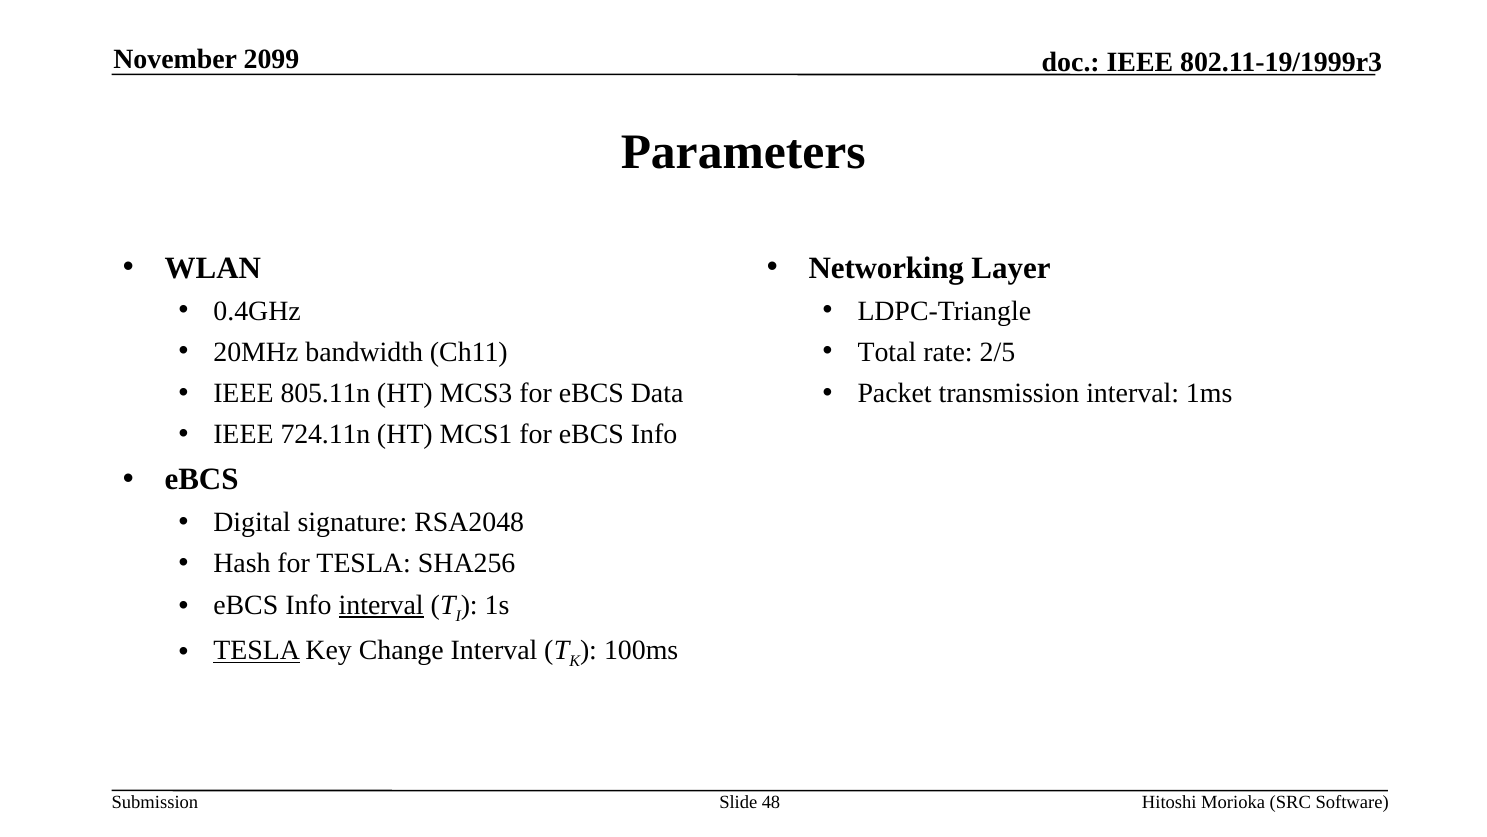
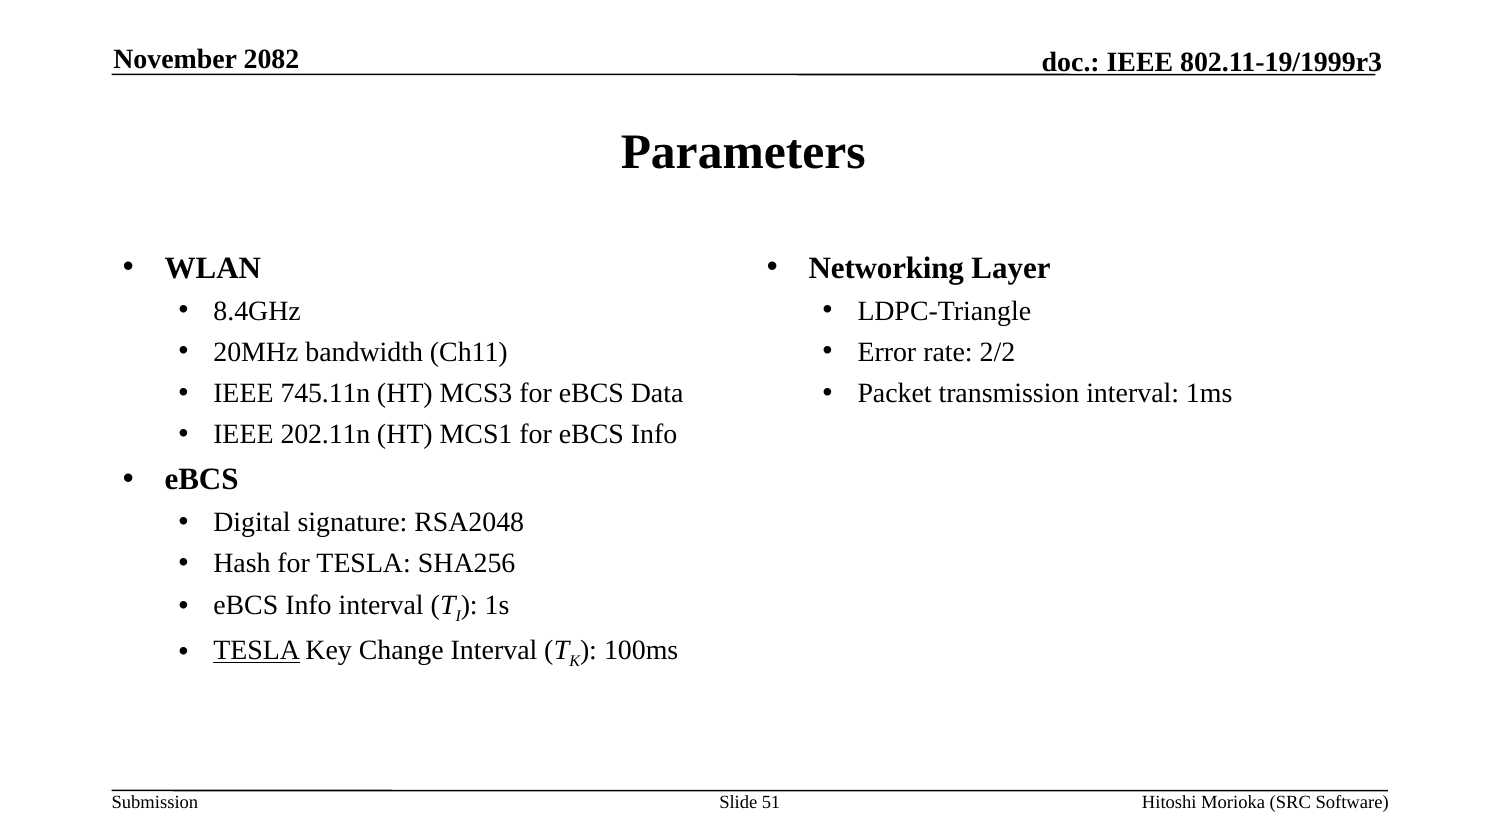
2099: 2099 -> 2082
0.4GHz: 0.4GHz -> 8.4GHz
Total: Total -> Error
2/5: 2/5 -> 2/2
805.11n: 805.11n -> 745.11n
724.11n: 724.11n -> 202.11n
interval at (381, 604) underline: present -> none
48: 48 -> 51
